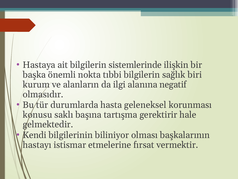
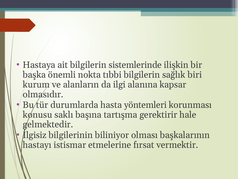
negatif: negatif -> kapsar
geleneksel: geleneksel -> yöntemleri
Kendi: Kendi -> İlgisiz
